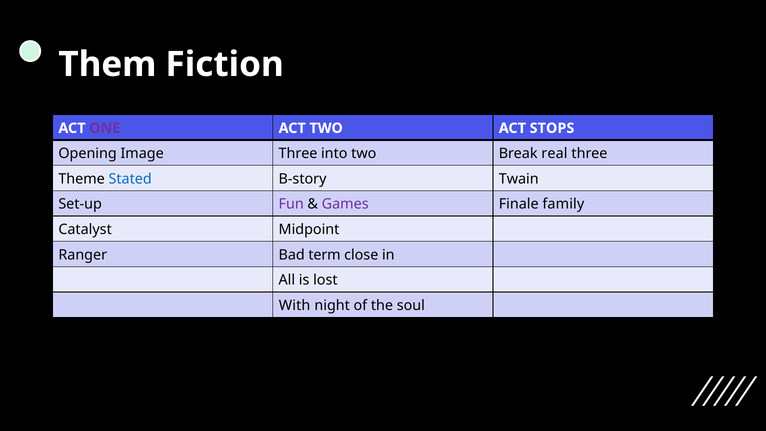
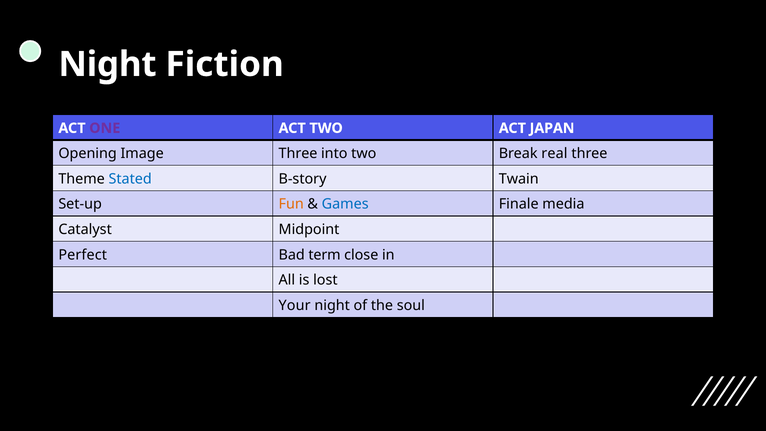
Them at (107, 64): Them -> Night
STOPS: STOPS -> JAPAN
Fun colour: purple -> orange
Games colour: purple -> blue
family: family -> media
Ranger: Ranger -> Perfect
With: With -> Your
